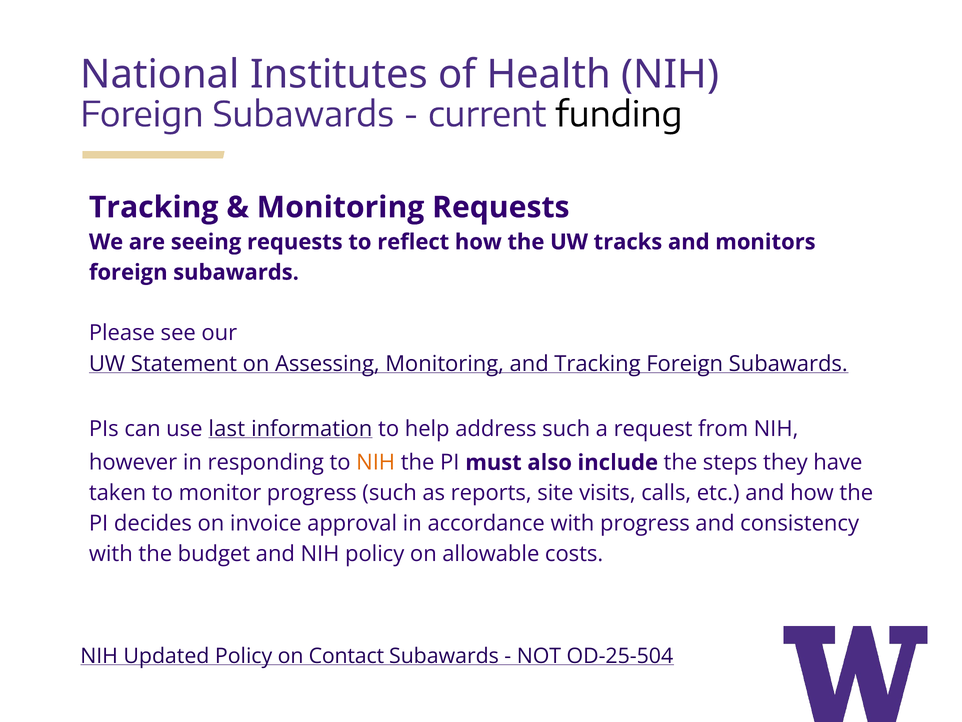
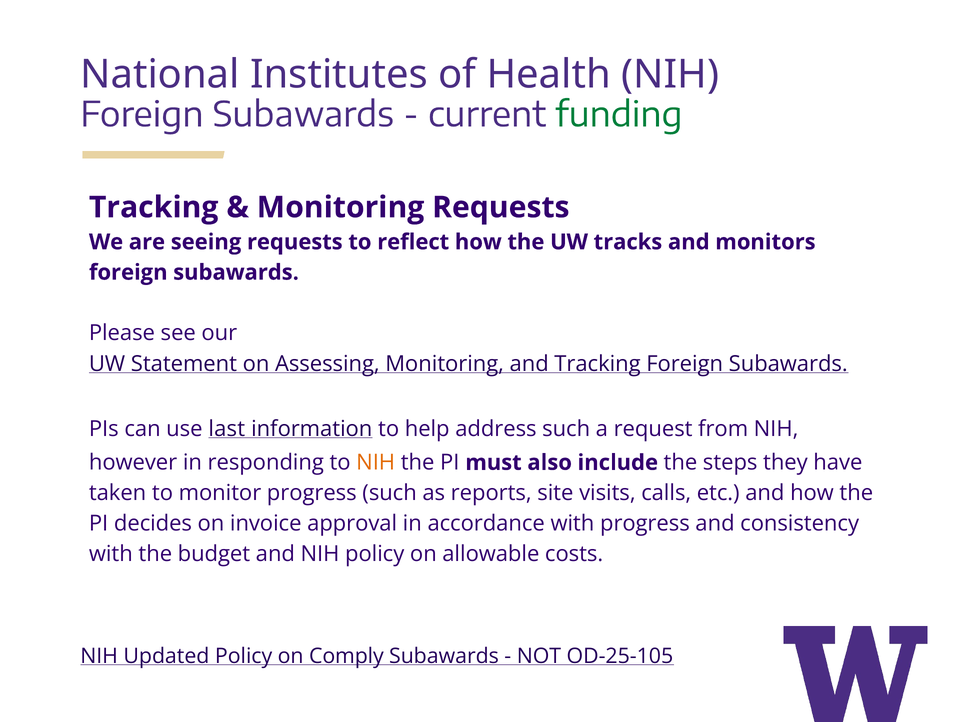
funding colour: black -> green
Contact: Contact -> Comply
OD-25-504: OD-25-504 -> OD-25-105
